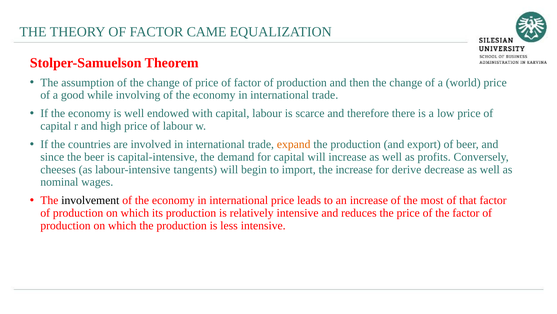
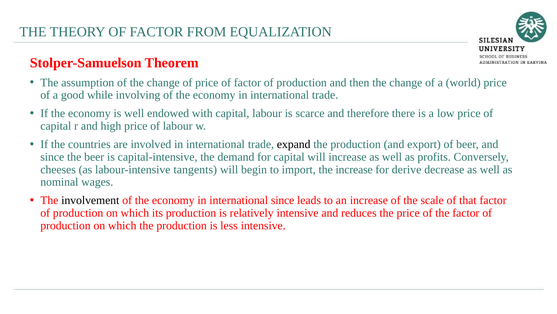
CAME: CAME -> FROM
expand colour: orange -> black
international price: price -> since
most: most -> scale
